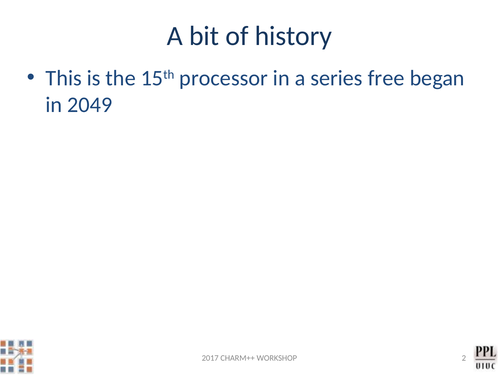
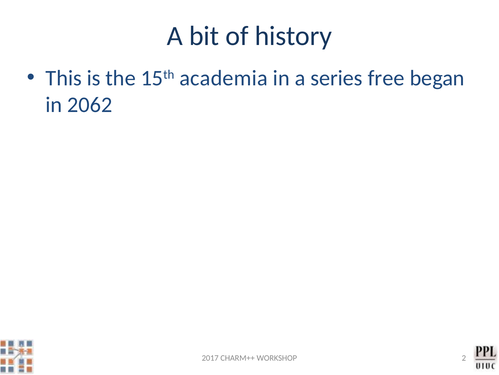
processor: processor -> academia
2049: 2049 -> 2062
